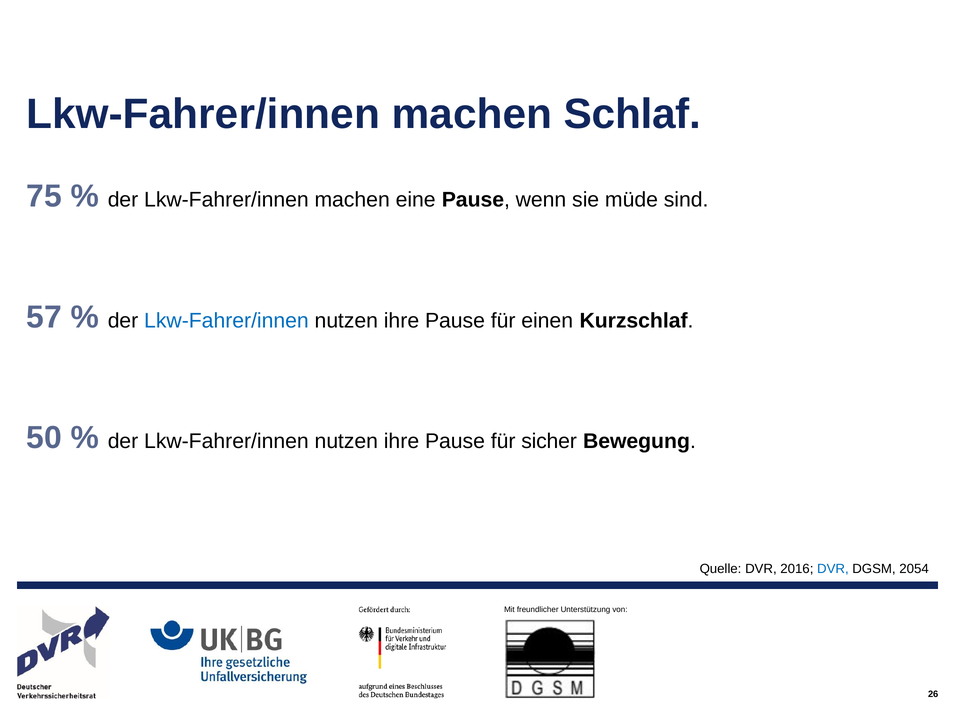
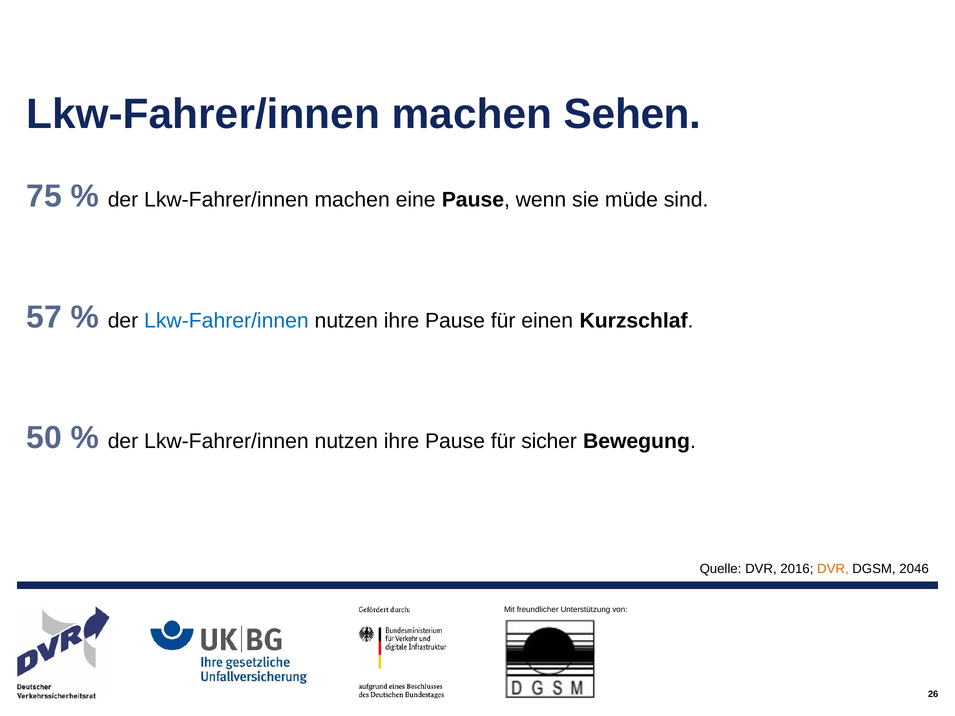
Schlaf: Schlaf -> Sehen
DVR at (833, 569) colour: blue -> orange
2054: 2054 -> 2046
